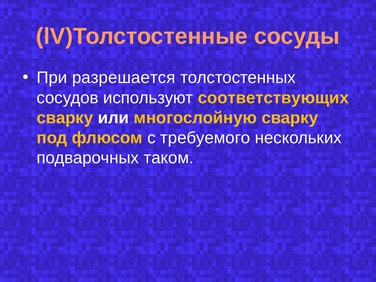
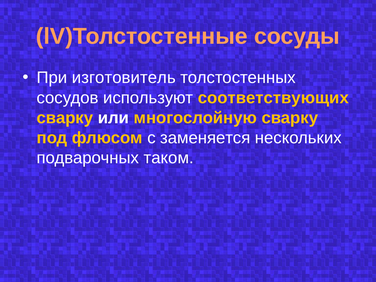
разрешается: разрешается -> изготовитель
требуемого: требуемого -> заменяется
